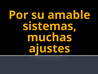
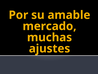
sistemas: sistemas -> mercado
